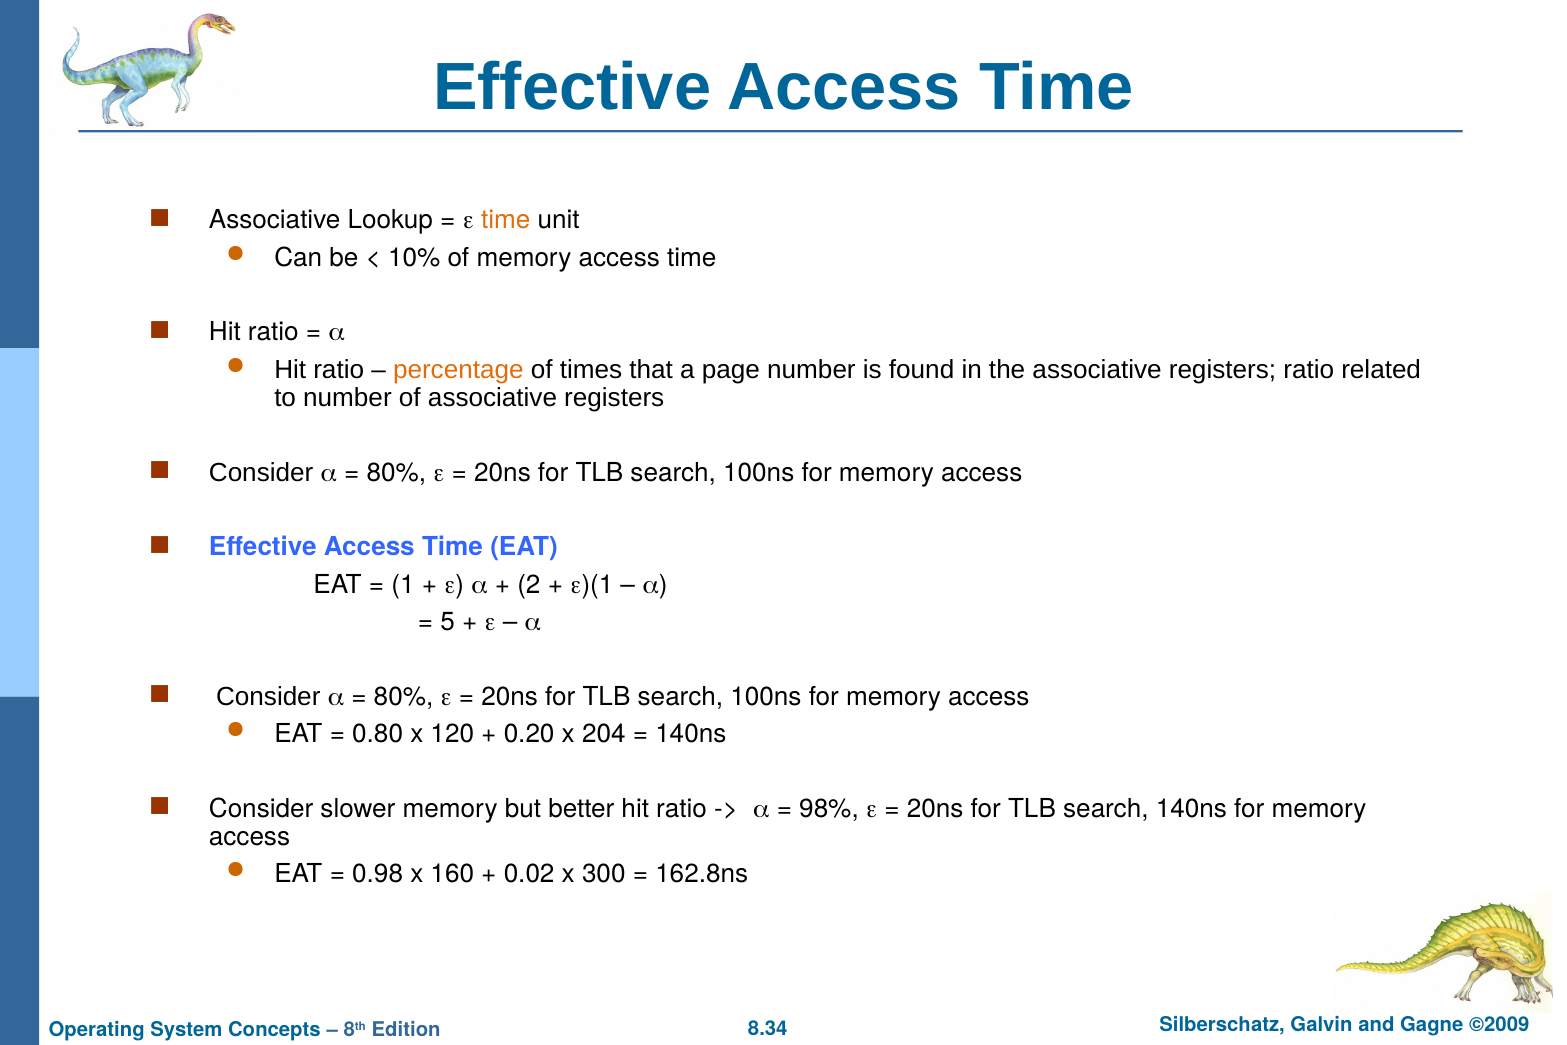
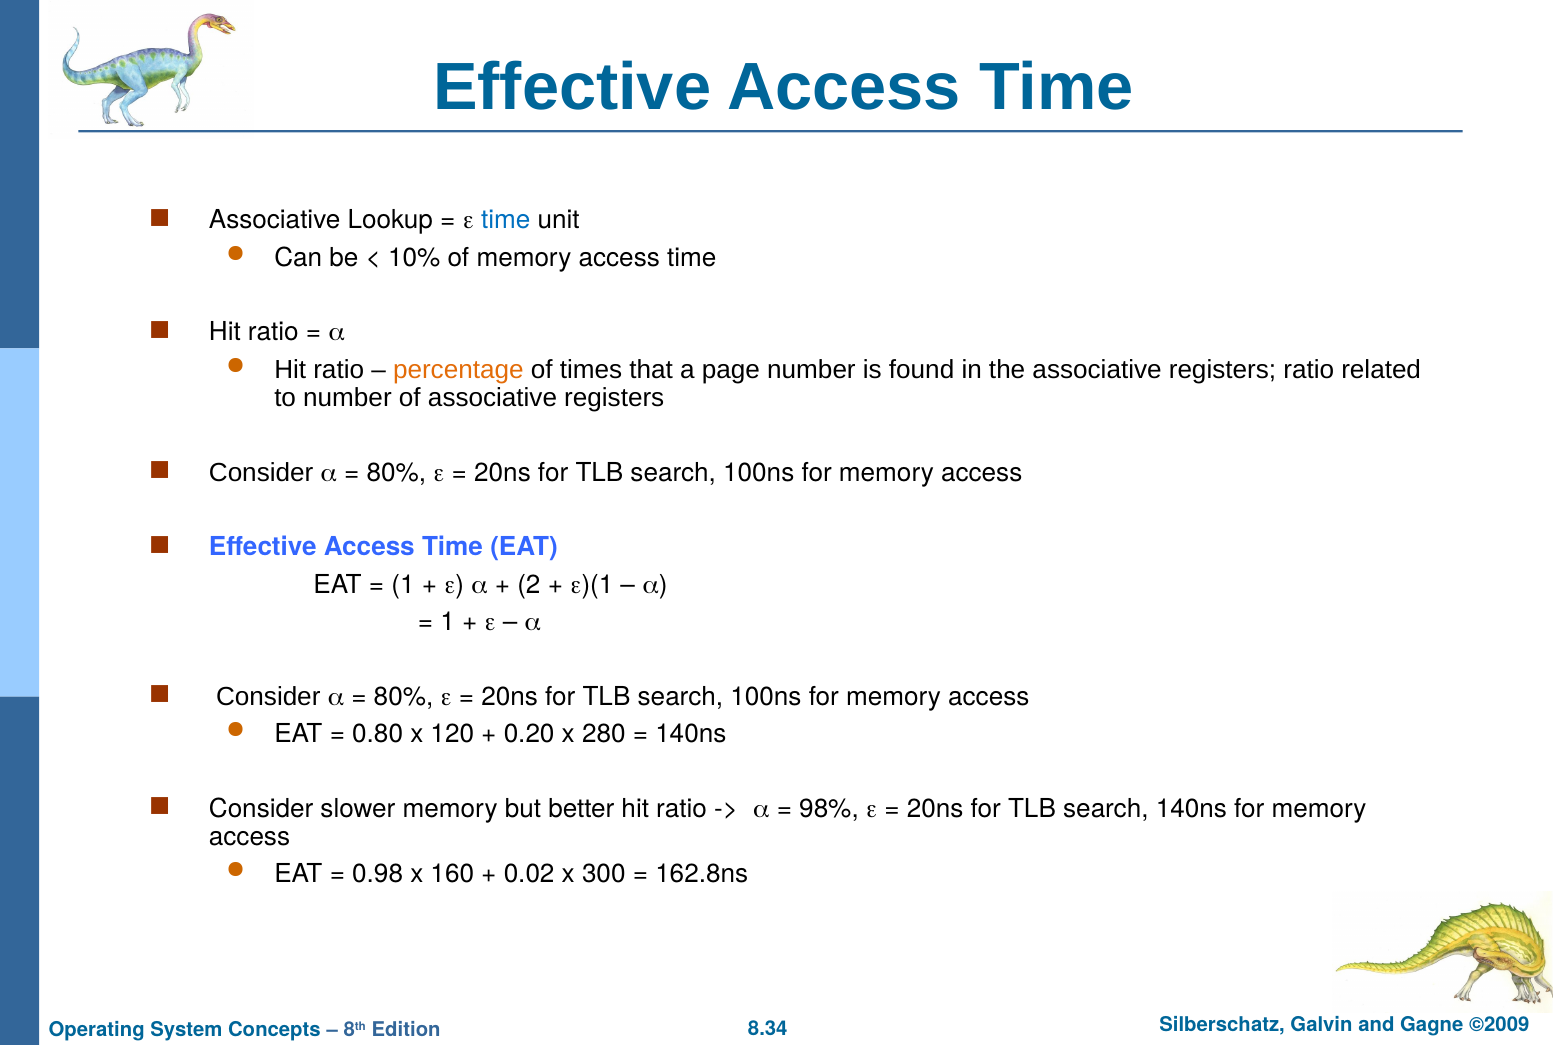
time at (506, 220) colour: orange -> blue
5 at (448, 622): 5 -> 1
204: 204 -> 280
